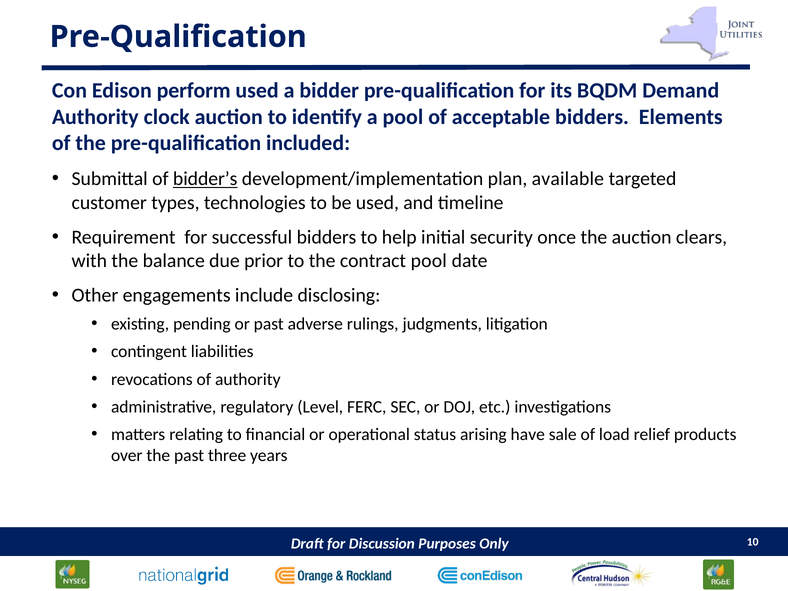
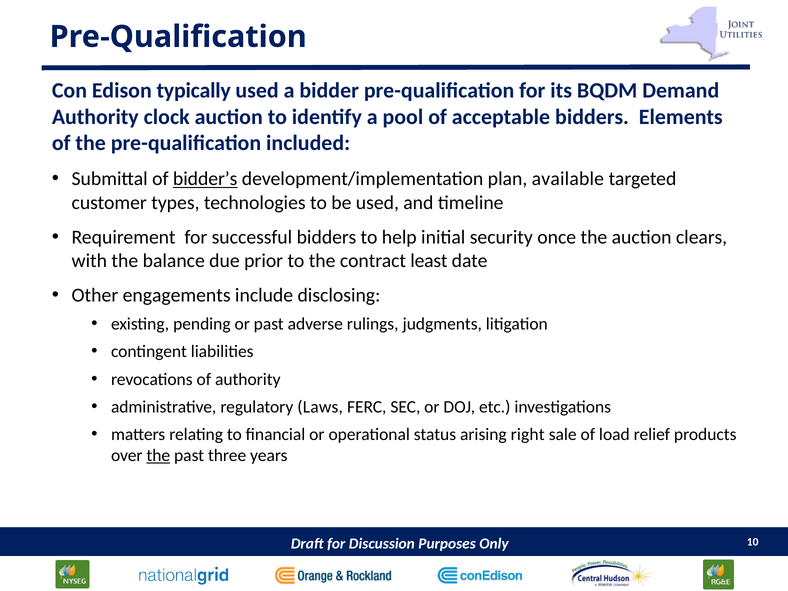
perform: perform -> typically
contract pool: pool -> least
Level: Level -> Laws
have: have -> right
the at (158, 455) underline: none -> present
